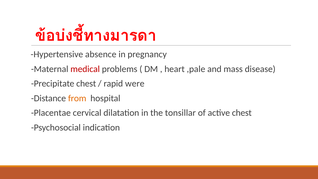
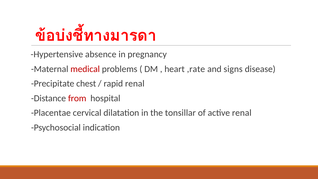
,pale: ,pale -> ,rate
mass: mass -> signs
rapid were: were -> renal
from colour: orange -> red
active chest: chest -> renal
